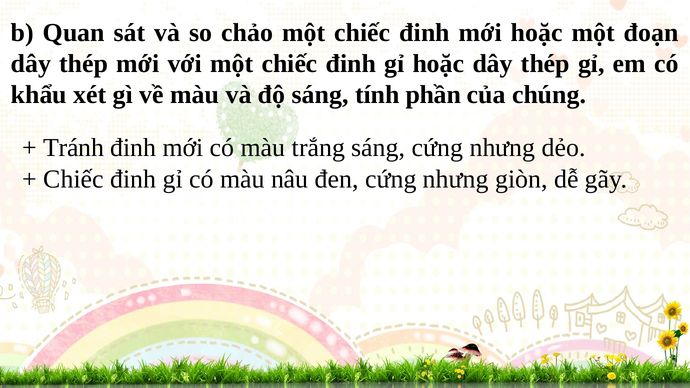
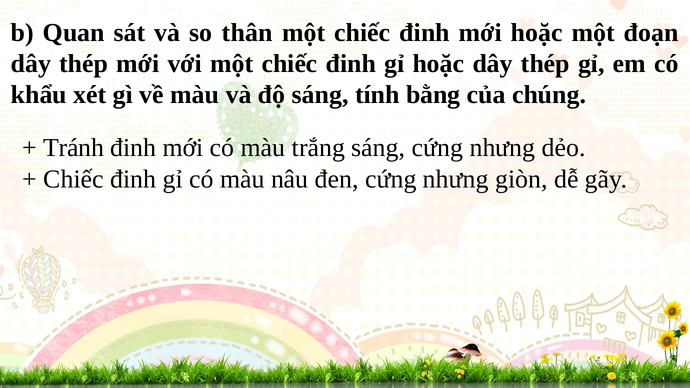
chảo: chảo -> thân
phần: phần -> bằng
